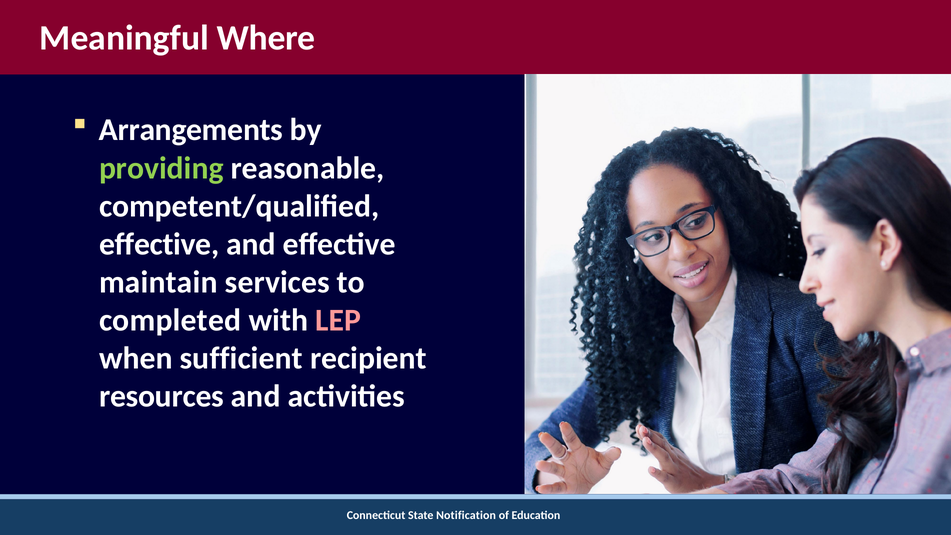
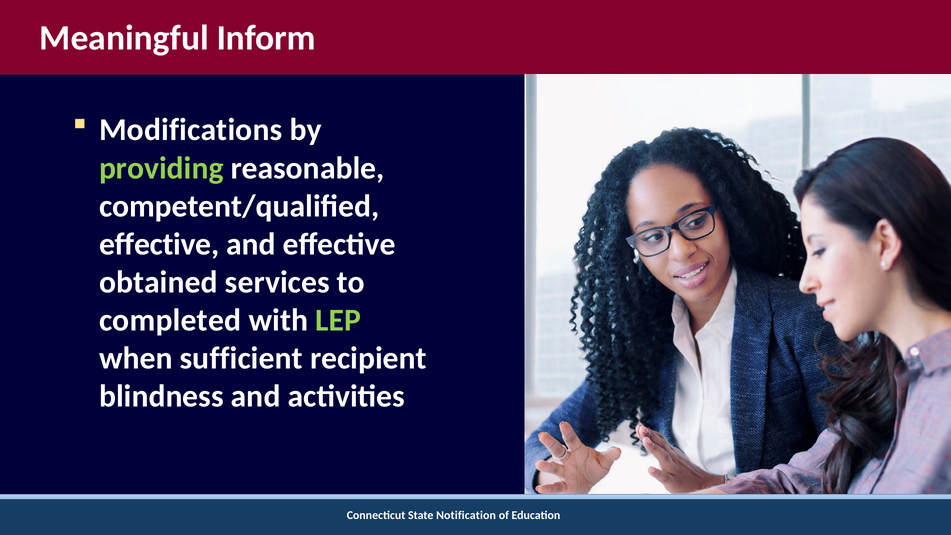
Where: Where -> Inform
Arrangements: Arrangements -> Modifications
maintain: maintain -> obtained
LEP colour: pink -> light green
resources: resources -> blindness
